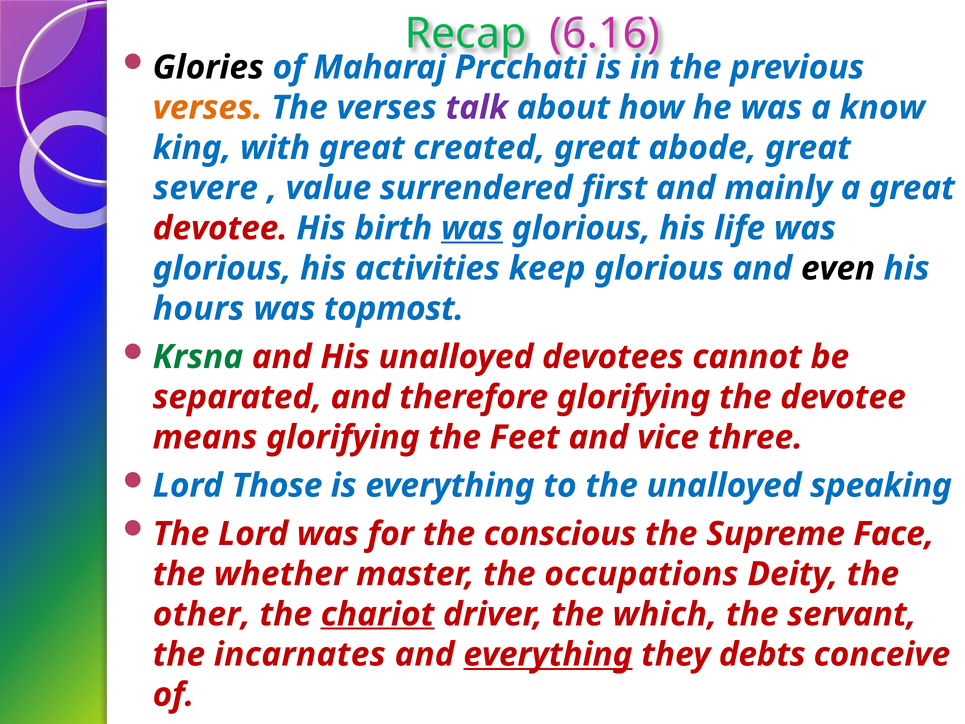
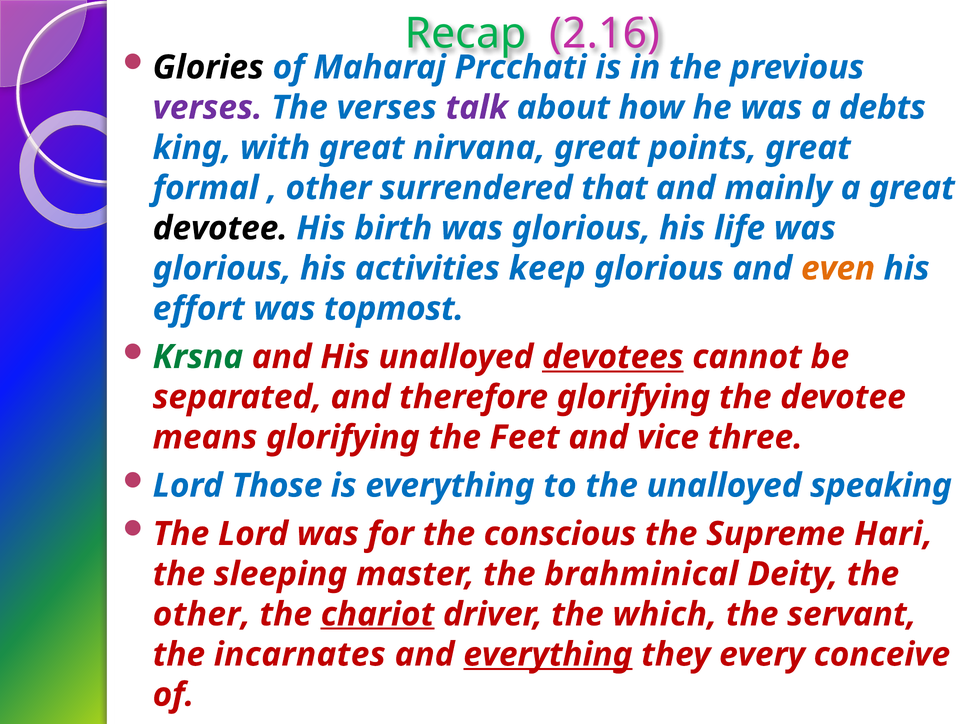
6.16: 6.16 -> 2.16
verses at (208, 108) colour: orange -> purple
know: know -> debts
created: created -> nirvana
abode: abode -> points
severe: severe -> formal
value at (328, 188): value -> other
first: first -> that
devotee at (220, 228) colour: red -> black
was at (472, 228) underline: present -> none
even colour: black -> orange
hours: hours -> effort
devotees at (613, 357) underline: none -> present
Face: Face -> Hari
whether: whether -> sleeping
occupations: occupations -> brahminical
debts: debts -> every
